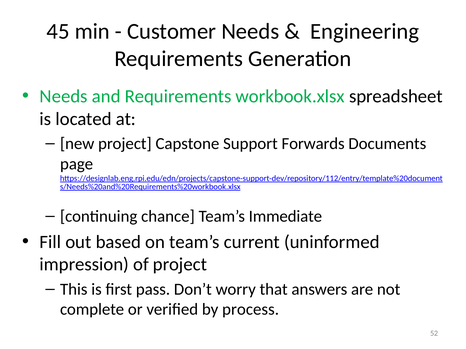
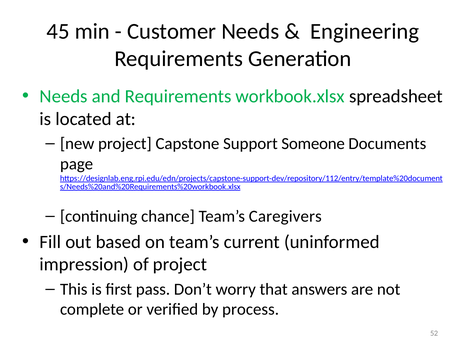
Forwards: Forwards -> Someone
Immediate: Immediate -> Caregivers
